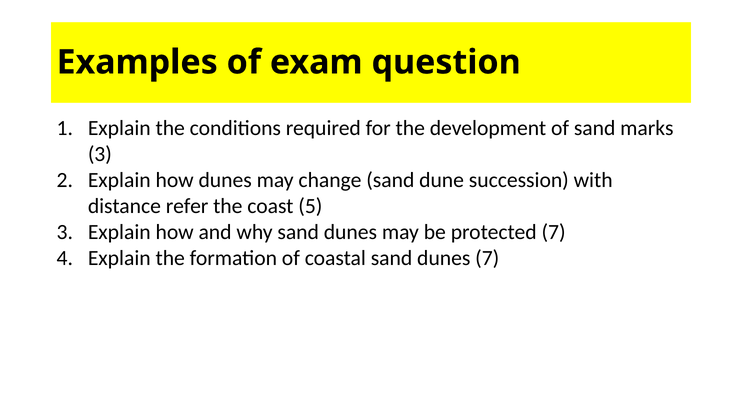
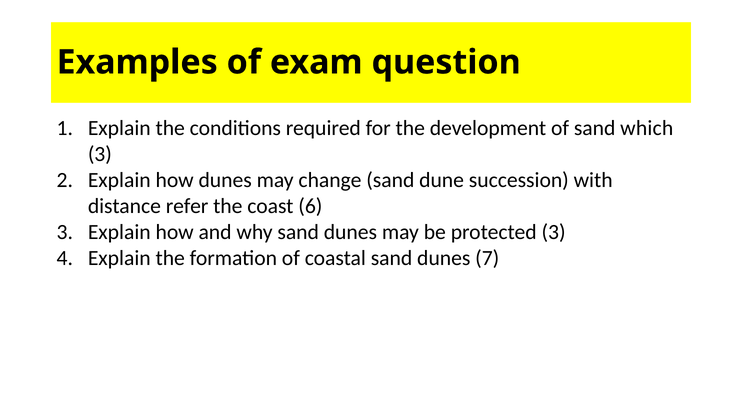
marks: marks -> which
5: 5 -> 6
protected 7: 7 -> 3
